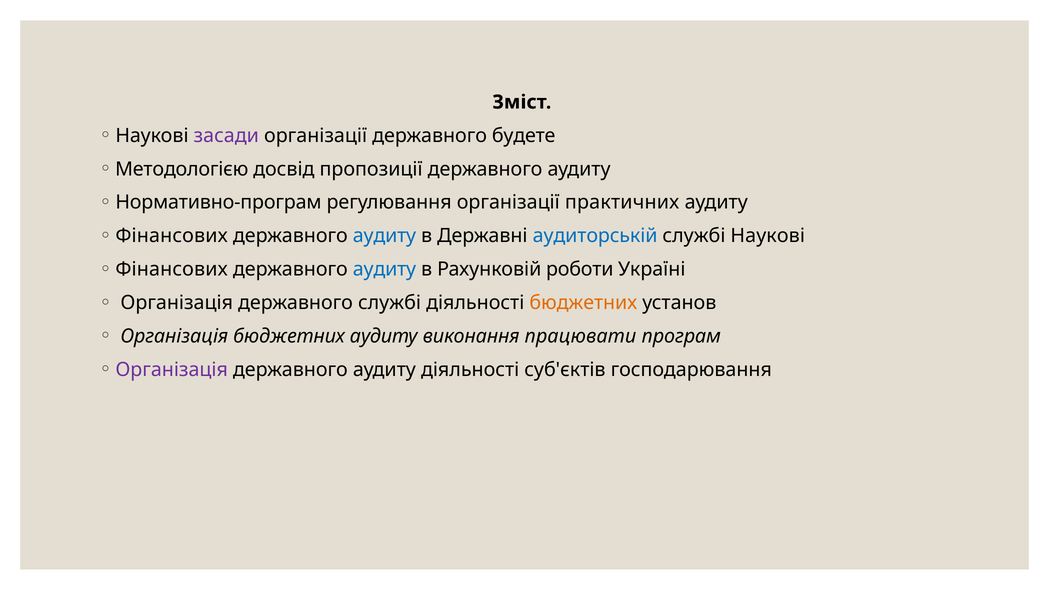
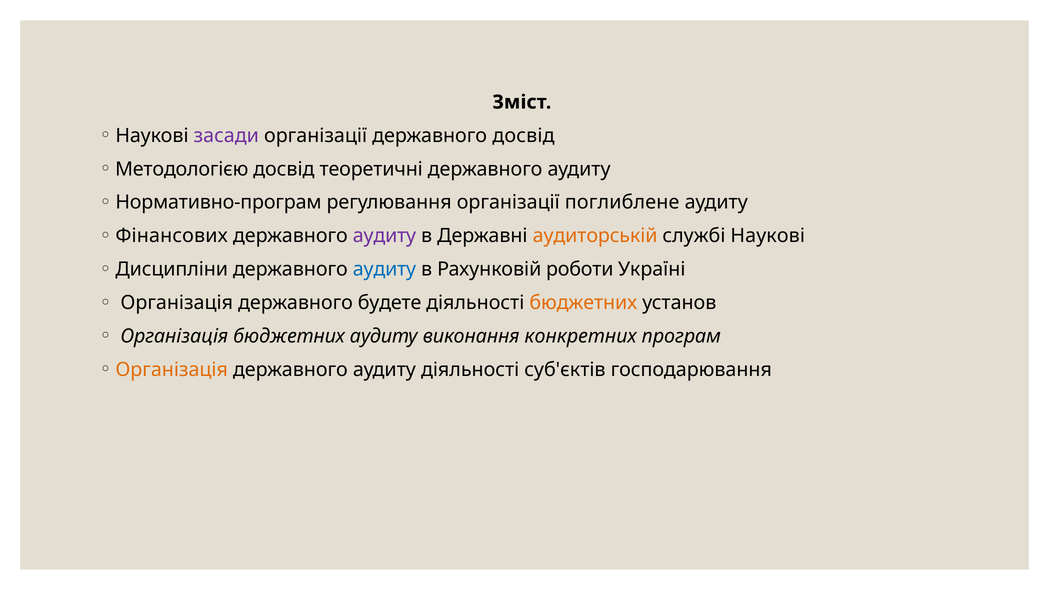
державного будете: будете -> досвід
пропозиції: пропозиції -> теоретичні
практичних: практичних -> поглиблене
аудиту at (384, 236) colour: blue -> purple
аудиторській colour: blue -> orange
Фінансових at (172, 269): Фінансових -> Дисципліни
державного службі: службі -> будете
працювати: працювати -> конкретних
Організація at (172, 370) colour: purple -> orange
